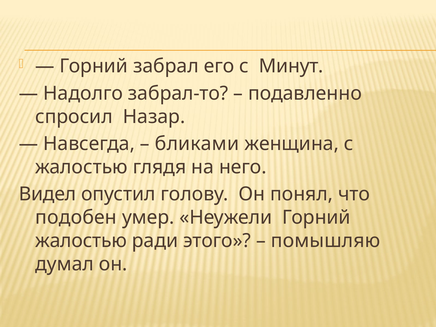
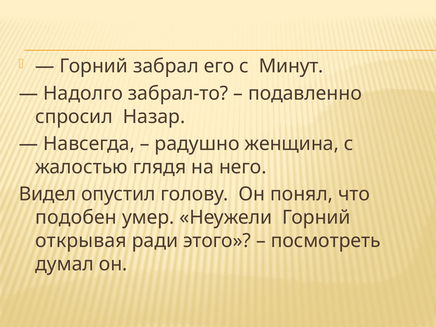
бликами: бликами -> радушно
жалостью at (81, 241): жалостью -> открывая
помышляю: помышляю -> посмотреть
